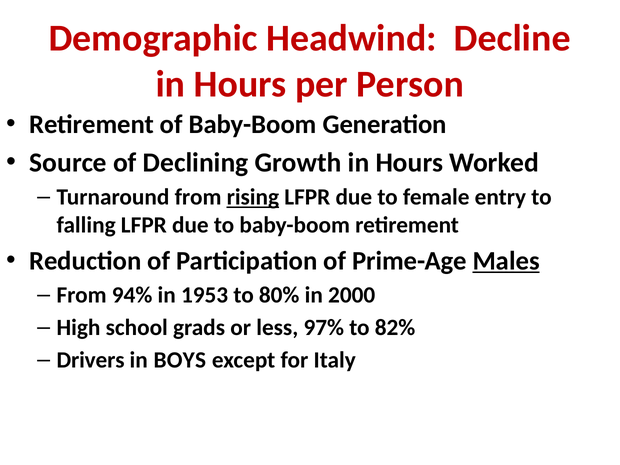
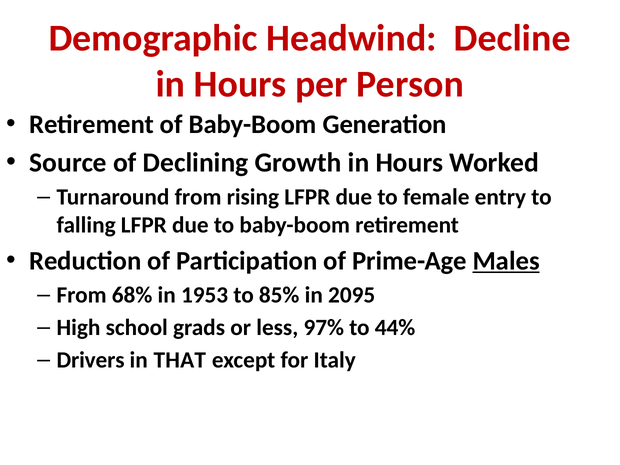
rising underline: present -> none
94%: 94% -> 68%
80%: 80% -> 85%
2000: 2000 -> 2095
82%: 82% -> 44%
BOYS: BOYS -> THAT
